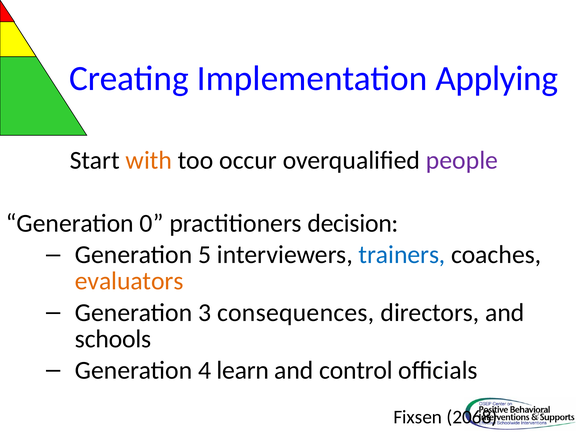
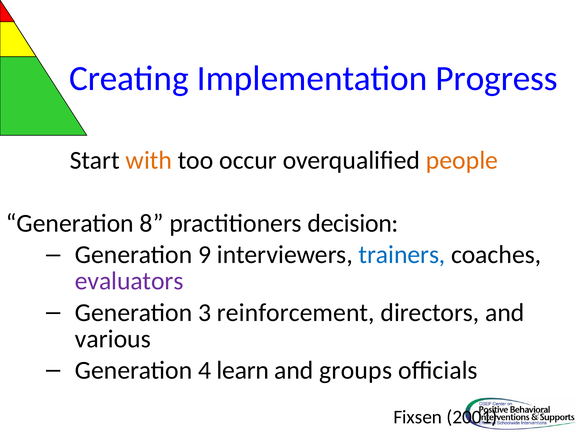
Applying: Applying -> Progress
people colour: purple -> orange
0: 0 -> 8
5: 5 -> 9
evaluators colour: orange -> purple
consequences: consequences -> reinforcement
schools: schools -> various
control: control -> groups
2068: 2068 -> 2001
